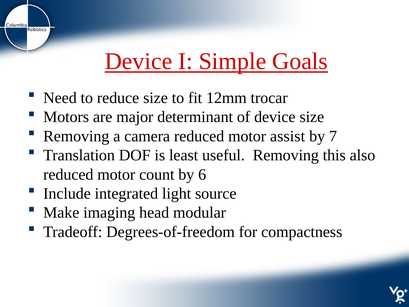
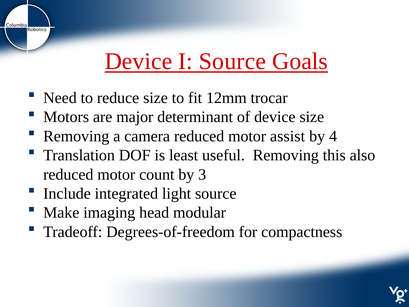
I Simple: Simple -> Source
7: 7 -> 4
6: 6 -> 3
